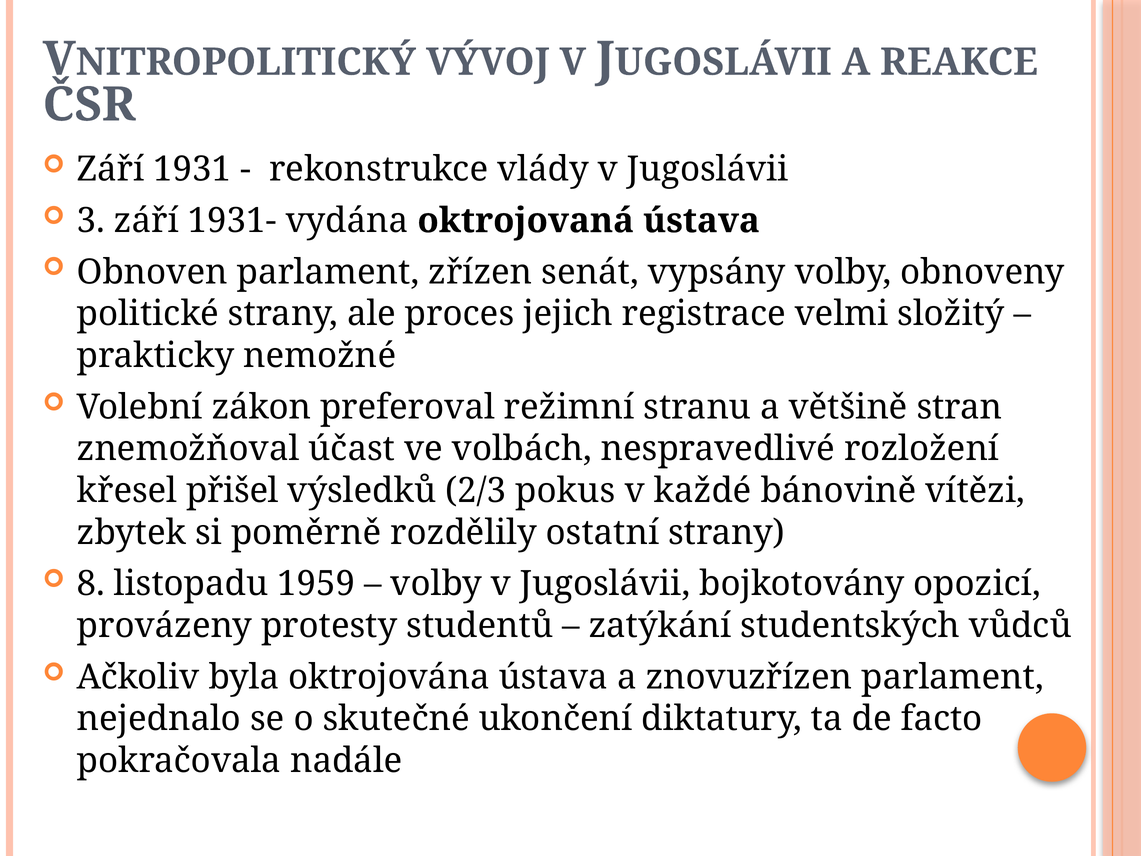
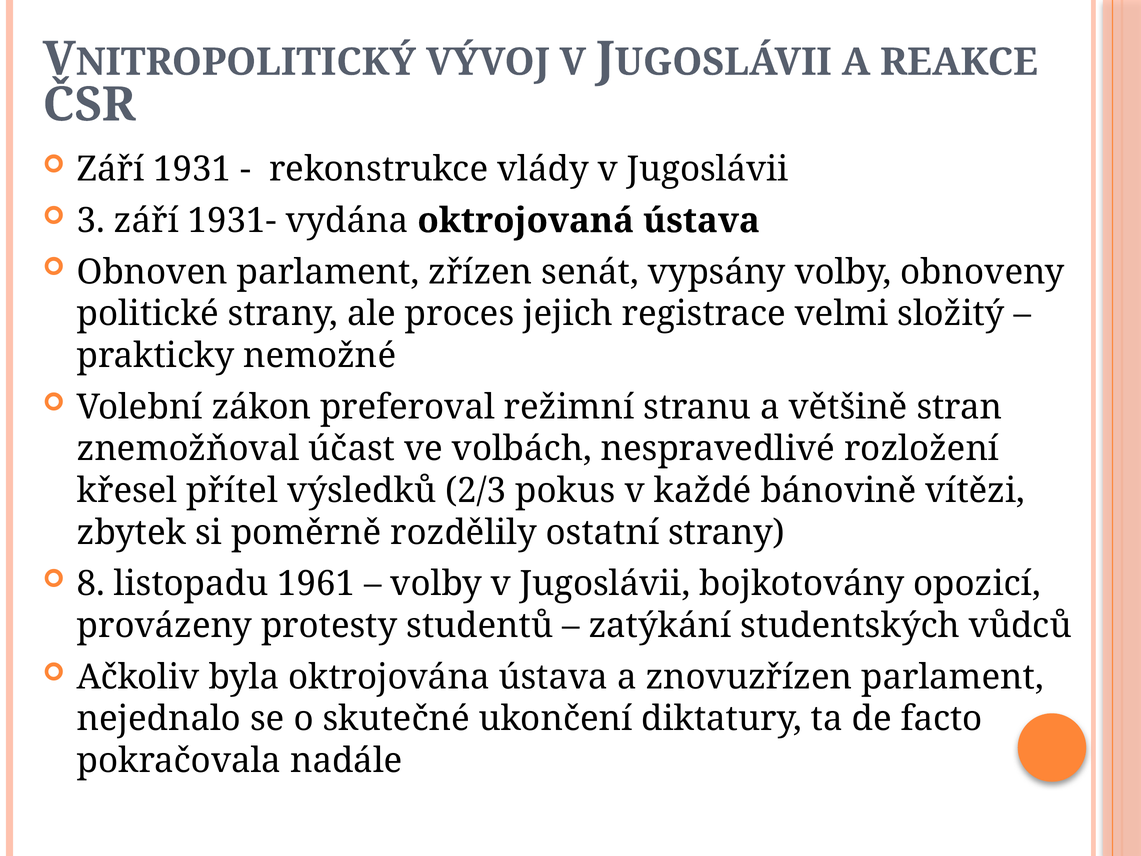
přišel: přišel -> přítel
1959: 1959 -> 1961
